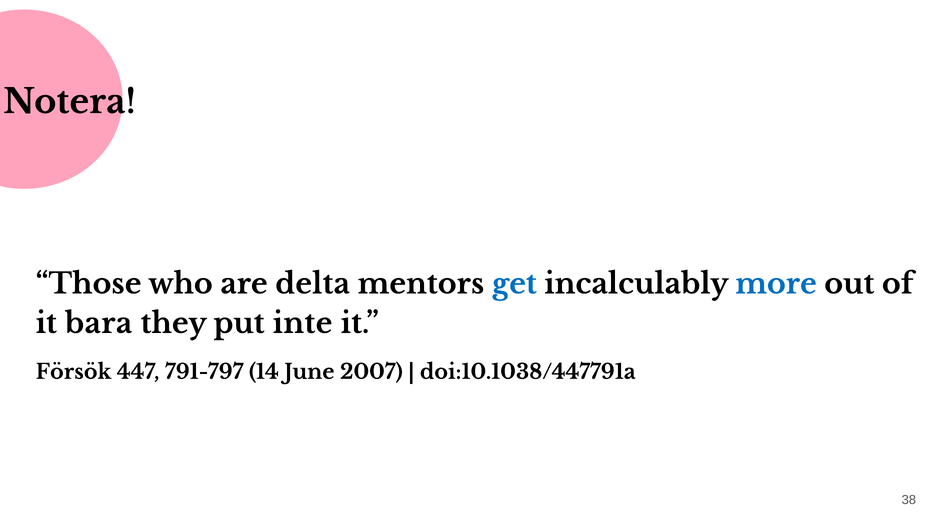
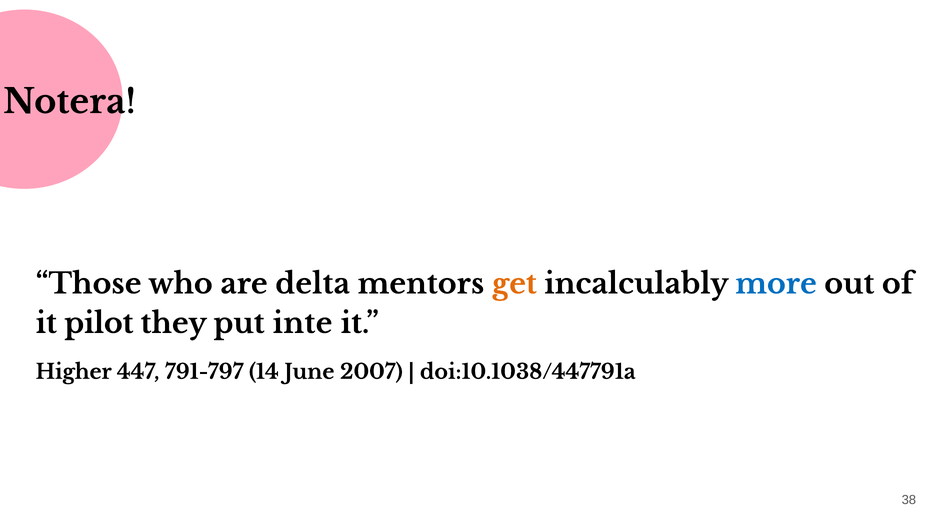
get colour: blue -> orange
bara: bara -> pilot
Försök: Försök -> Higher
